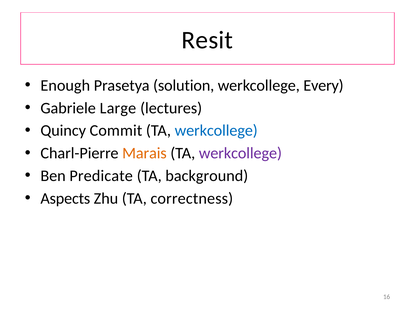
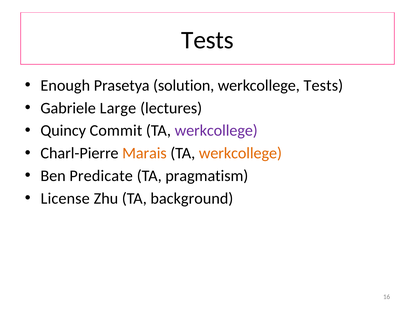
Resit at (207, 40): Resit -> Tests
werkcollege Every: Every -> Tests
werkcollege at (216, 131) colour: blue -> purple
werkcollege at (240, 153) colour: purple -> orange
background: background -> pragmatism
Aspects: Aspects -> License
correctness: correctness -> background
